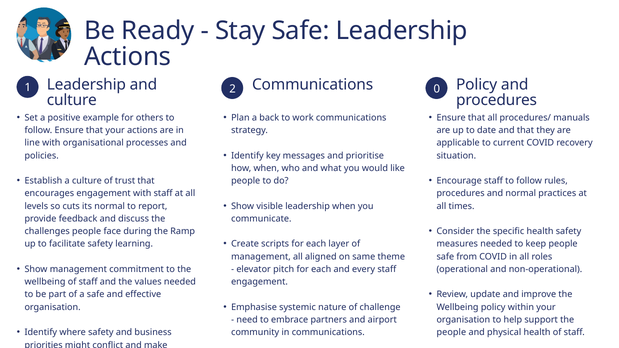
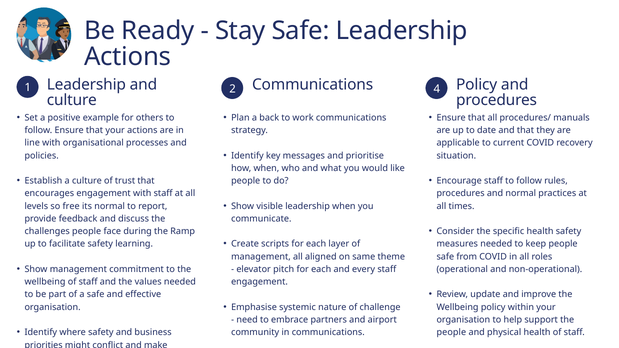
0: 0 -> 4
cuts: cuts -> free
